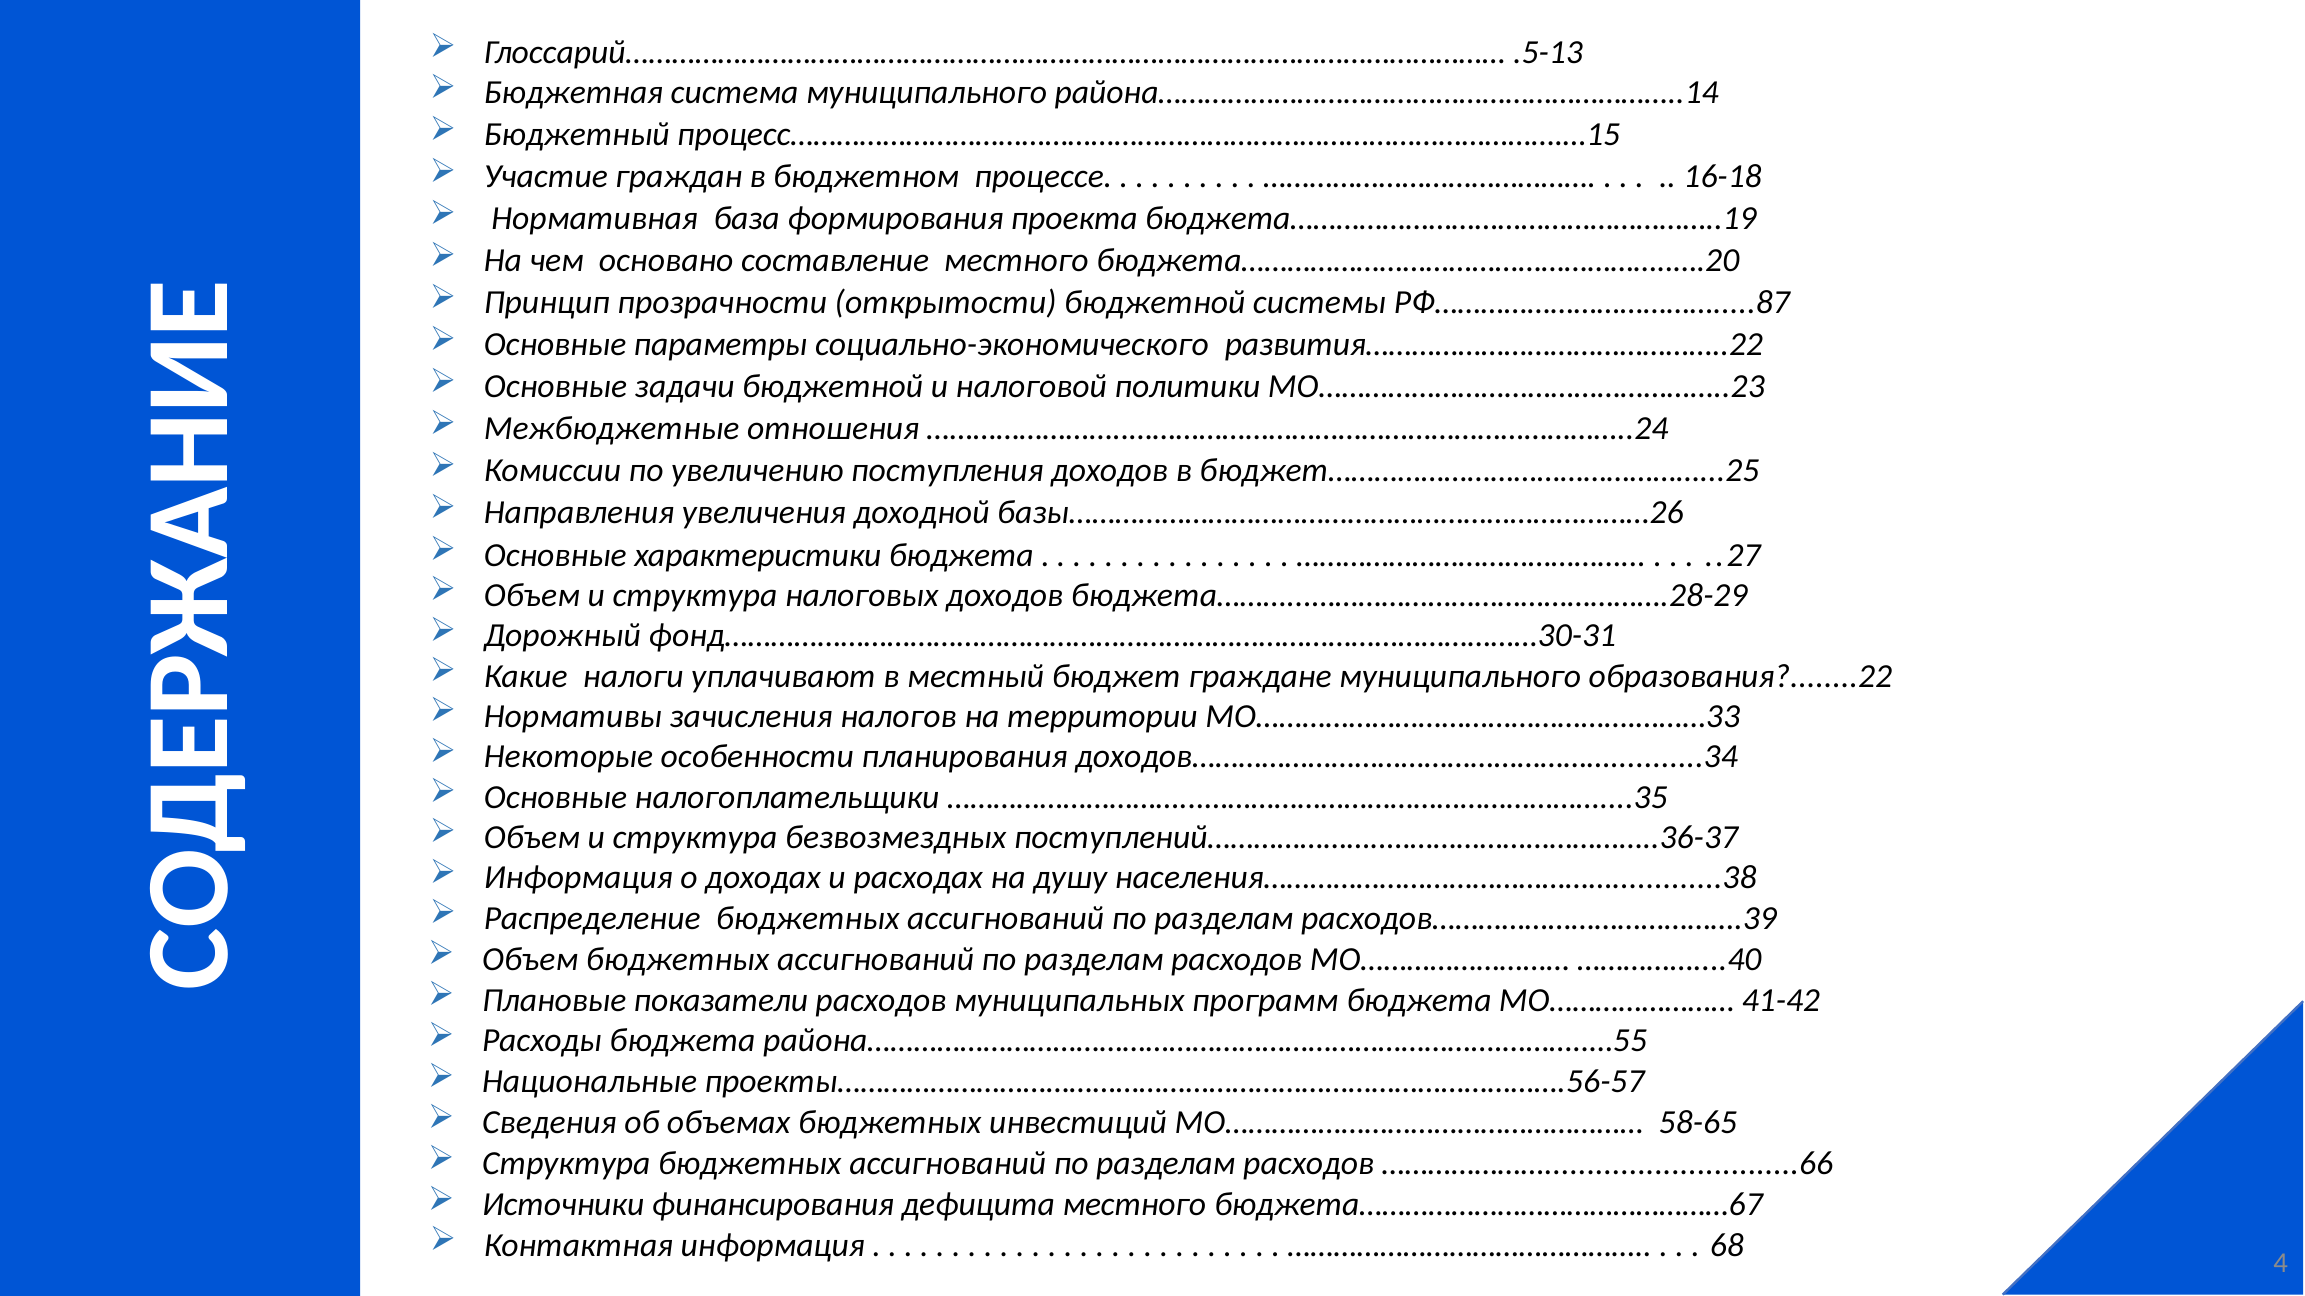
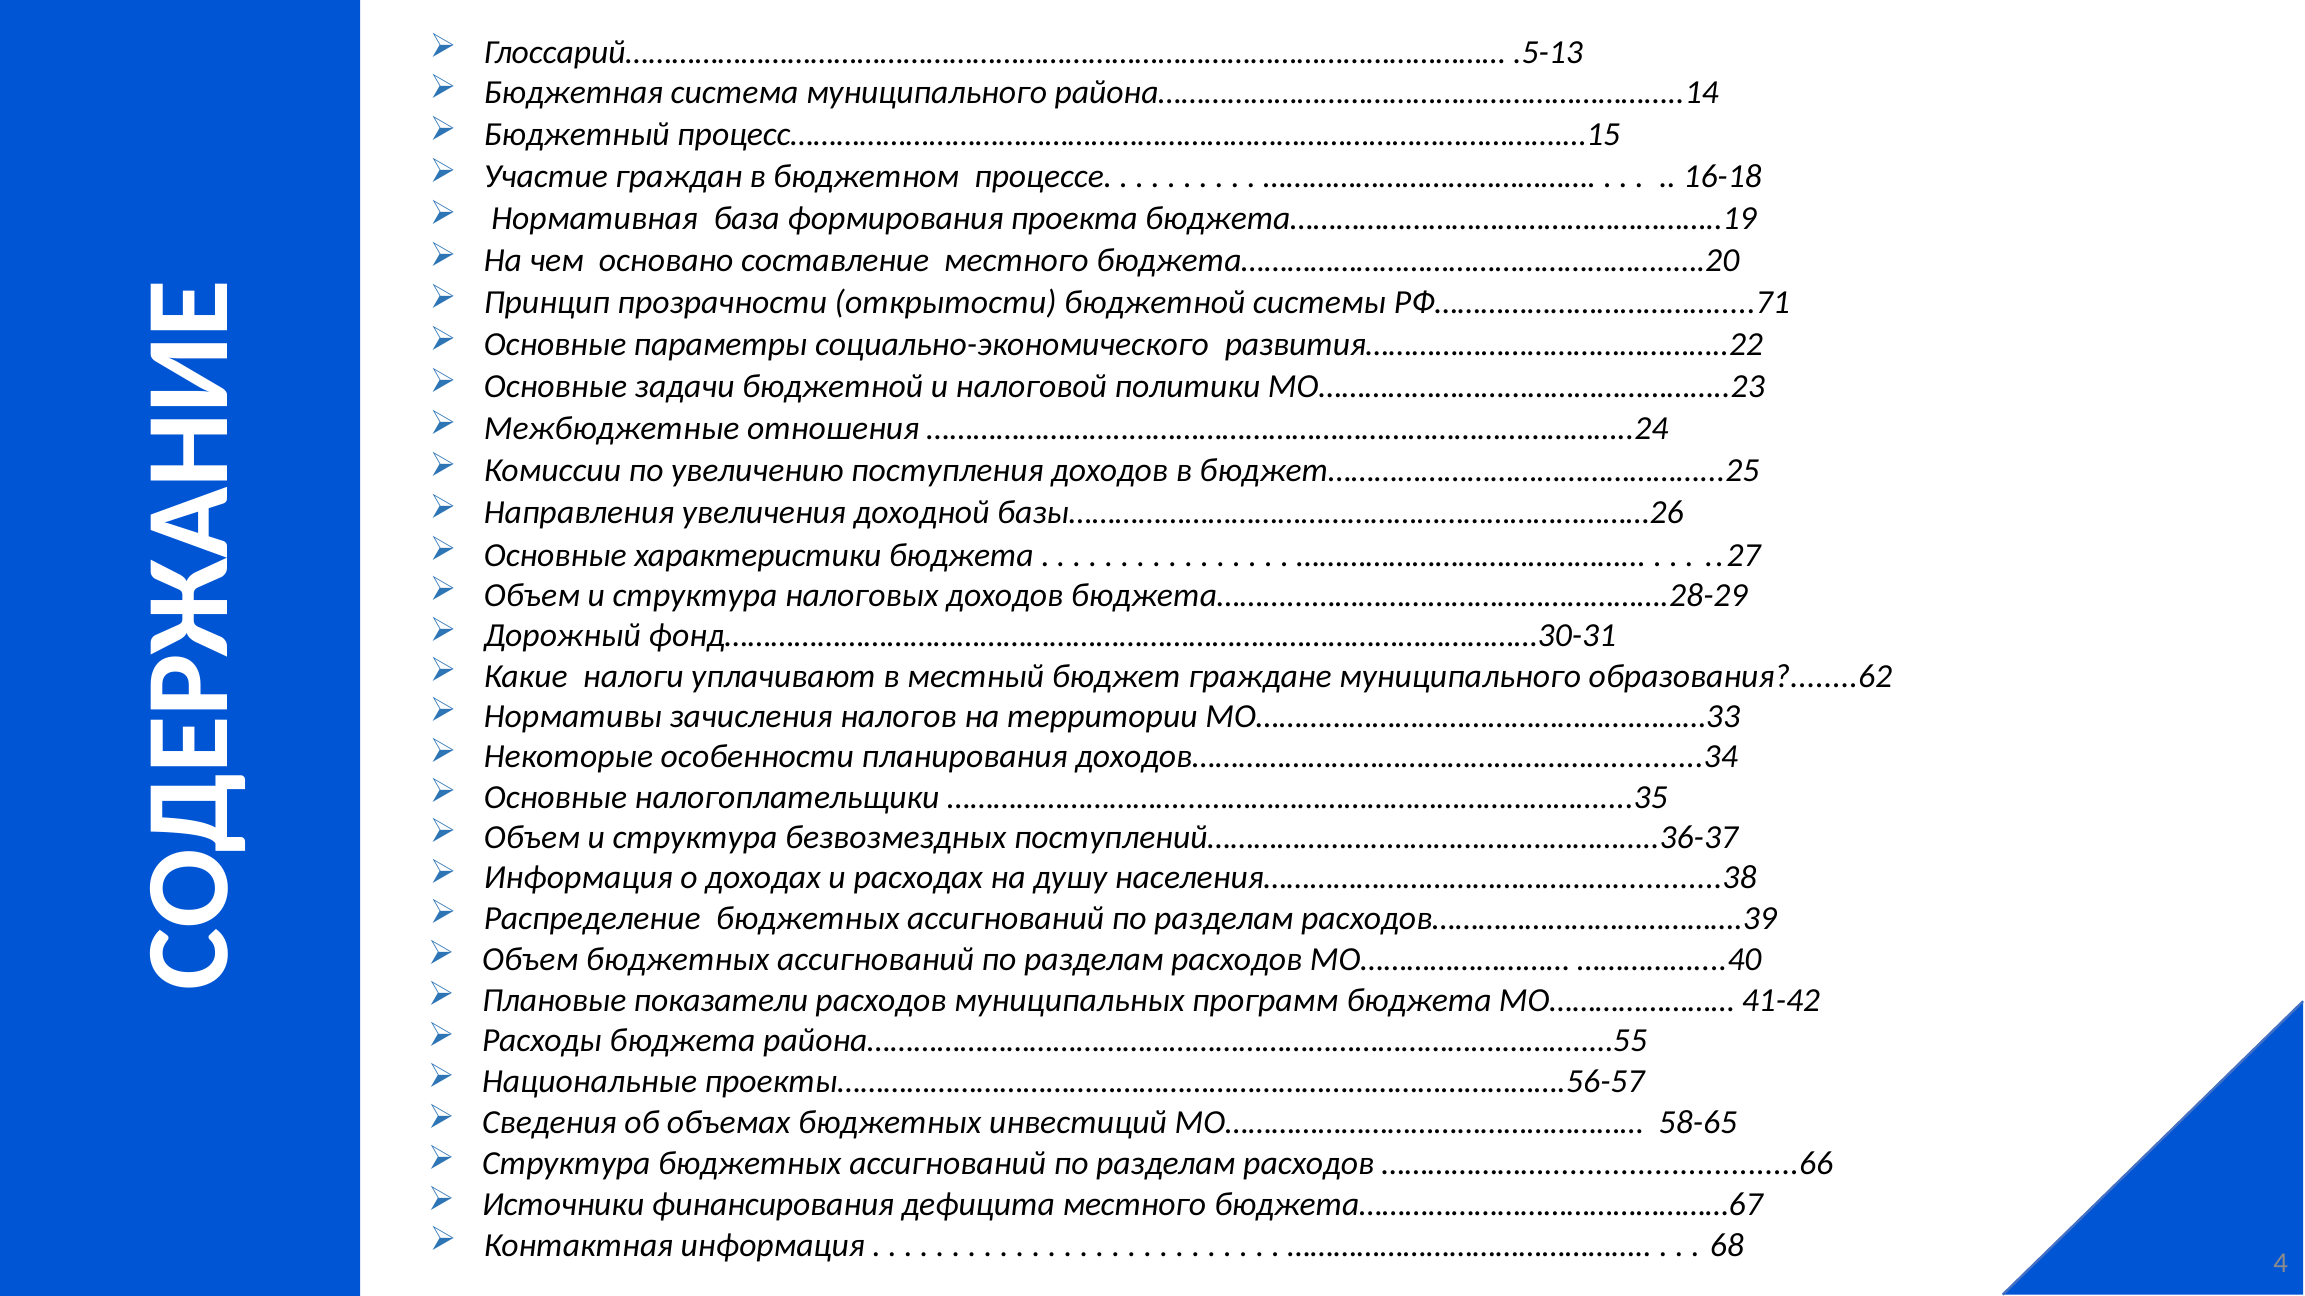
РФ……………………………….....87: РФ……………………………….....87 -> РФ……………………………….....71
образования?........22: образования?........22 -> образования?........62
